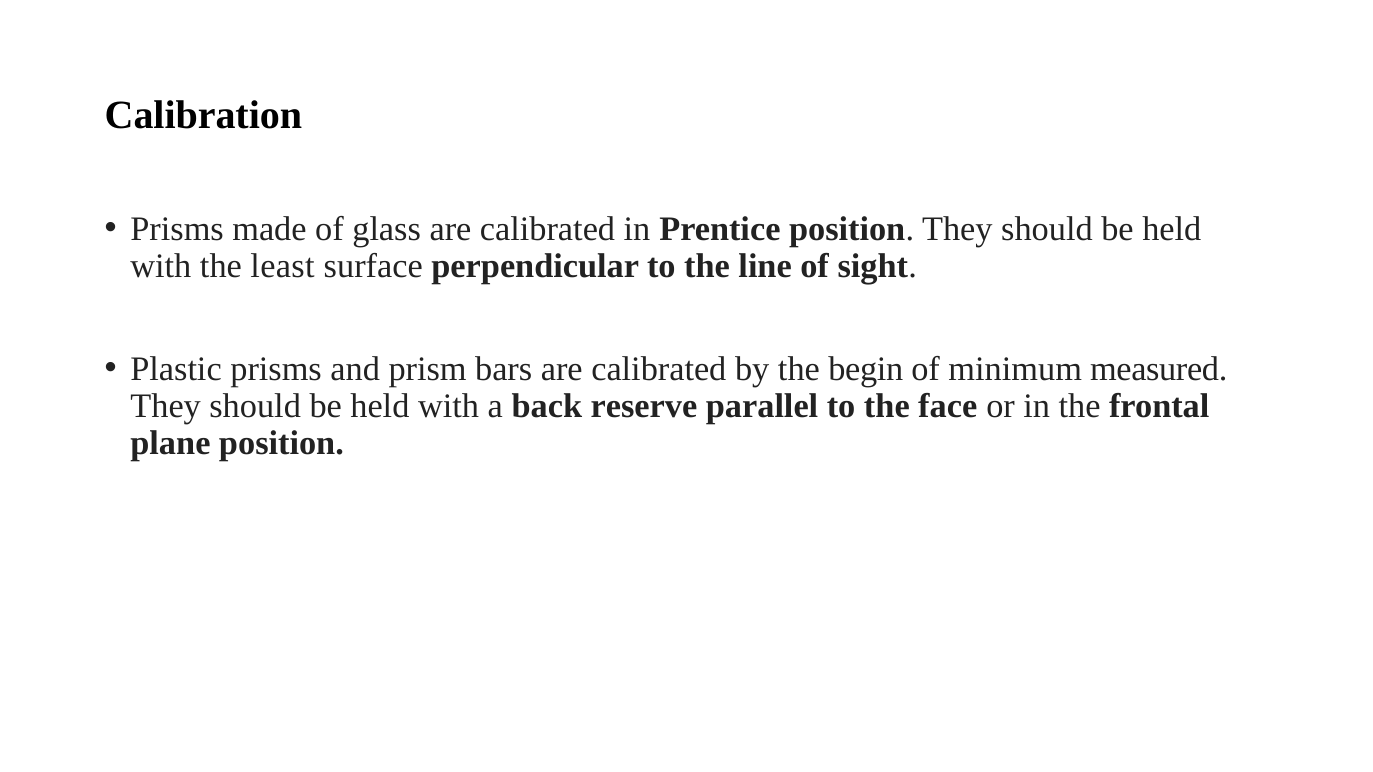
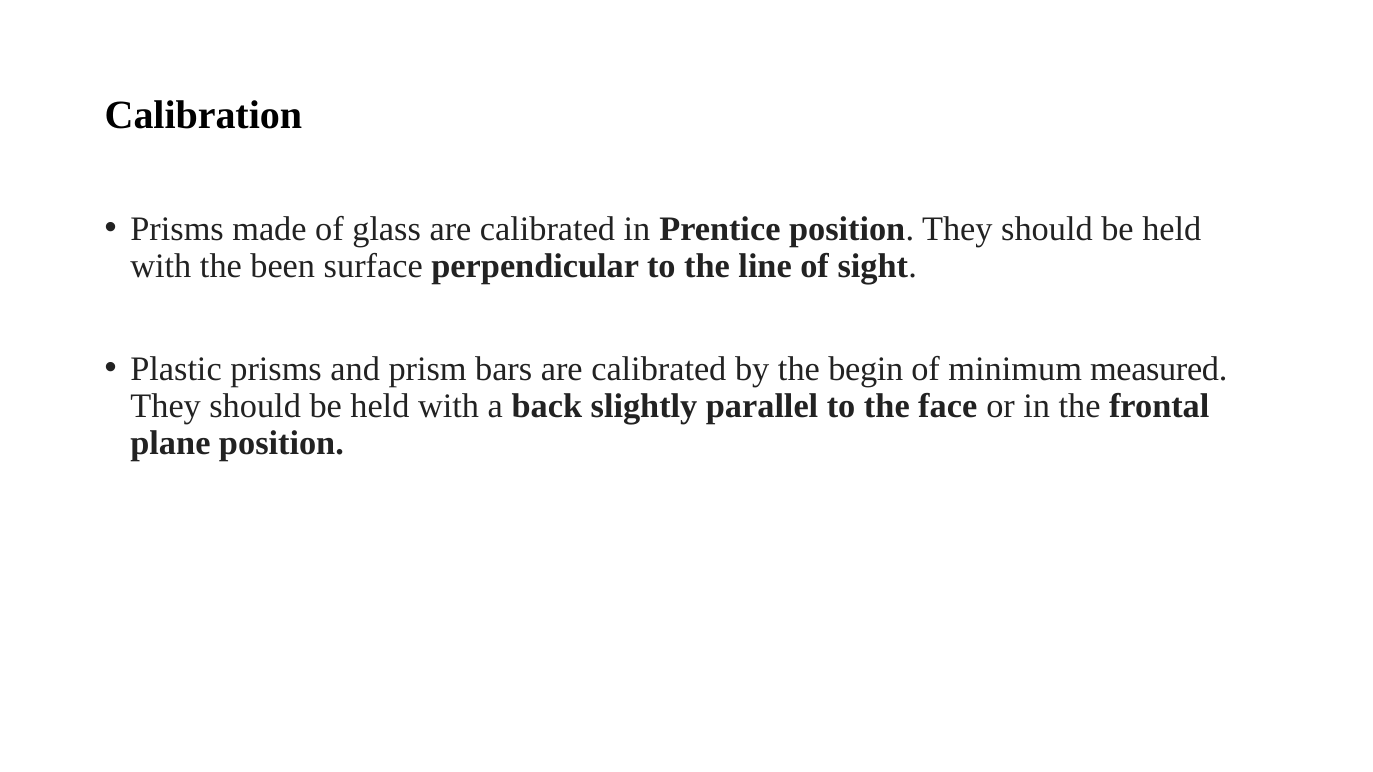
least: least -> been
reserve: reserve -> slightly
